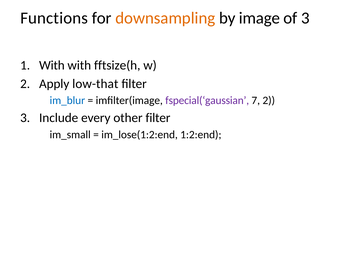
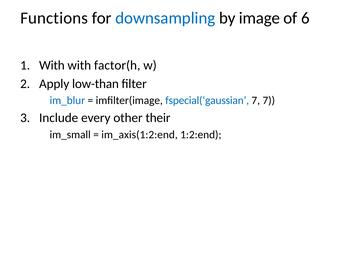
downsampling colour: orange -> blue
of 3: 3 -> 6
fftsize(h: fftsize(h -> factor(h
low-that: low-that -> low-than
fspecial(‘gaussian colour: purple -> blue
7 2: 2 -> 7
other filter: filter -> their
im_lose(1:2:end: im_lose(1:2:end -> im_axis(1:2:end
